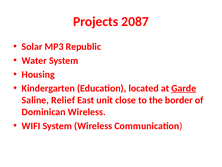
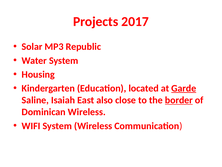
2087: 2087 -> 2017
Relief: Relief -> Isaiah
unit: unit -> also
border underline: none -> present
